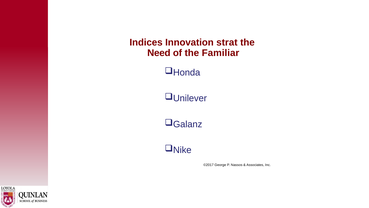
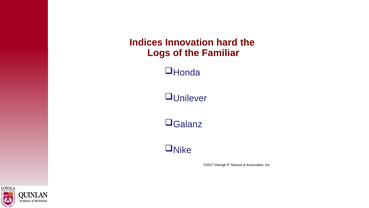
strat: strat -> hard
Need: Need -> Logs
